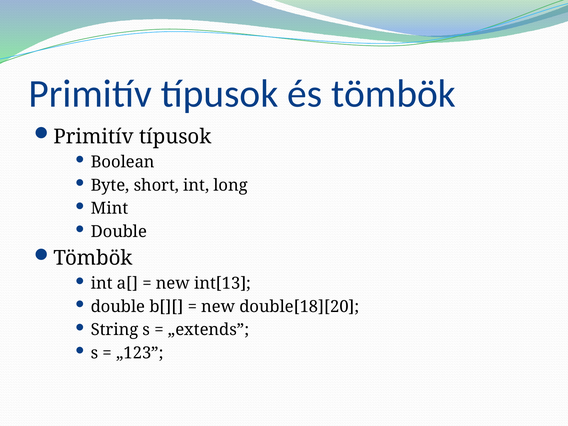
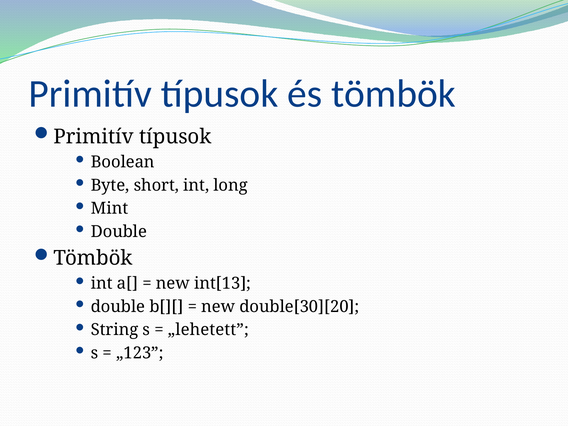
double[18][20: double[18][20 -> double[30][20
„extends: „extends -> „lehetett
